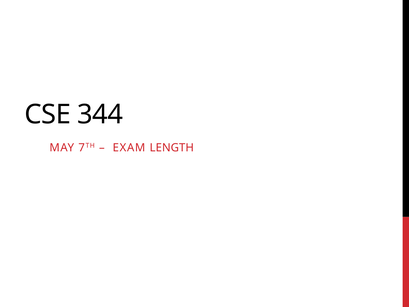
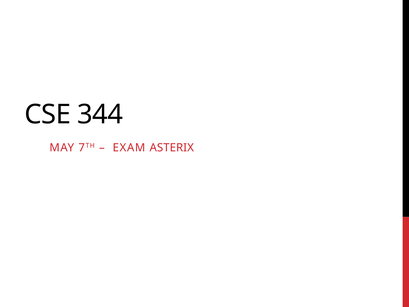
LENGTH: LENGTH -> ASTERIX
